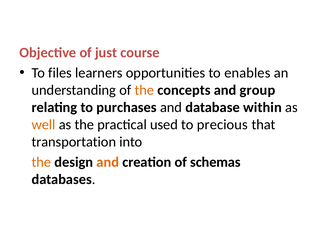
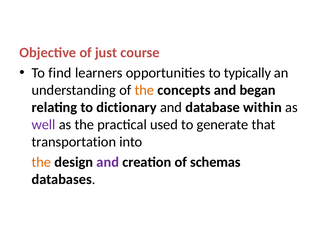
files: files -> find
enables: enables -> typically
group: group -> began
purchases: purchases -> dictionary
well colour: orange -> purple
precious: precious -> generate
and at (108, 162) colour: orange -> purple
